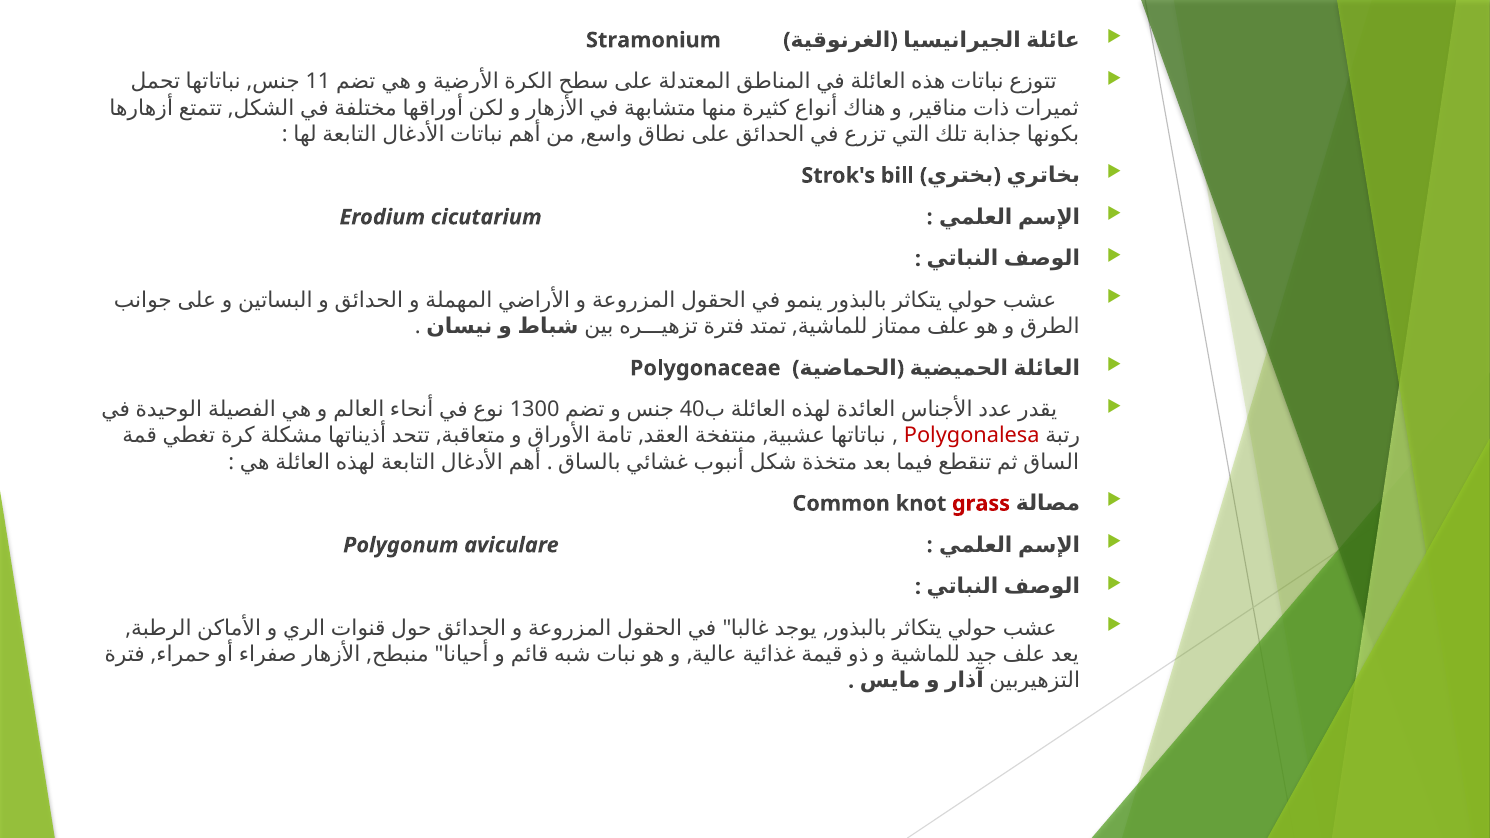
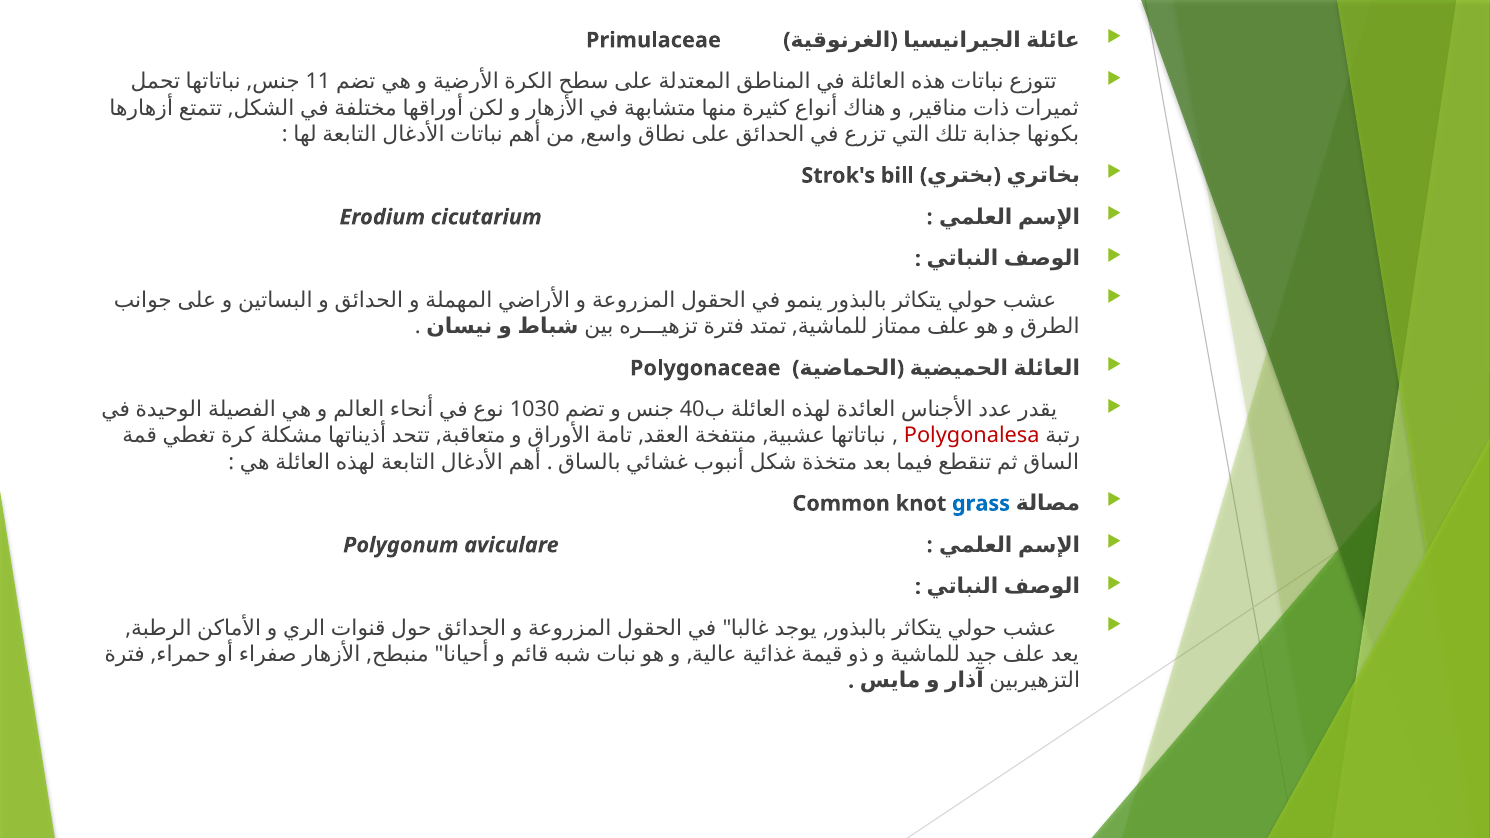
Stramonium: Stramonium -> Primulaceae
1300: 1300 -> 1030
grass colour: red -> blue
